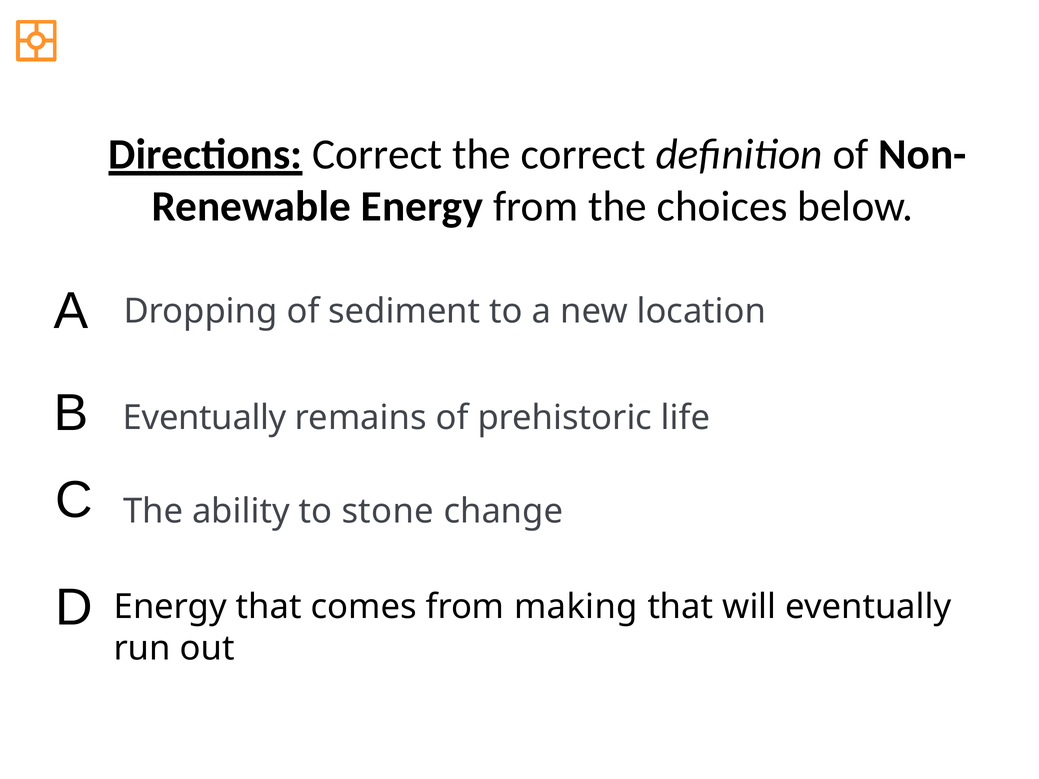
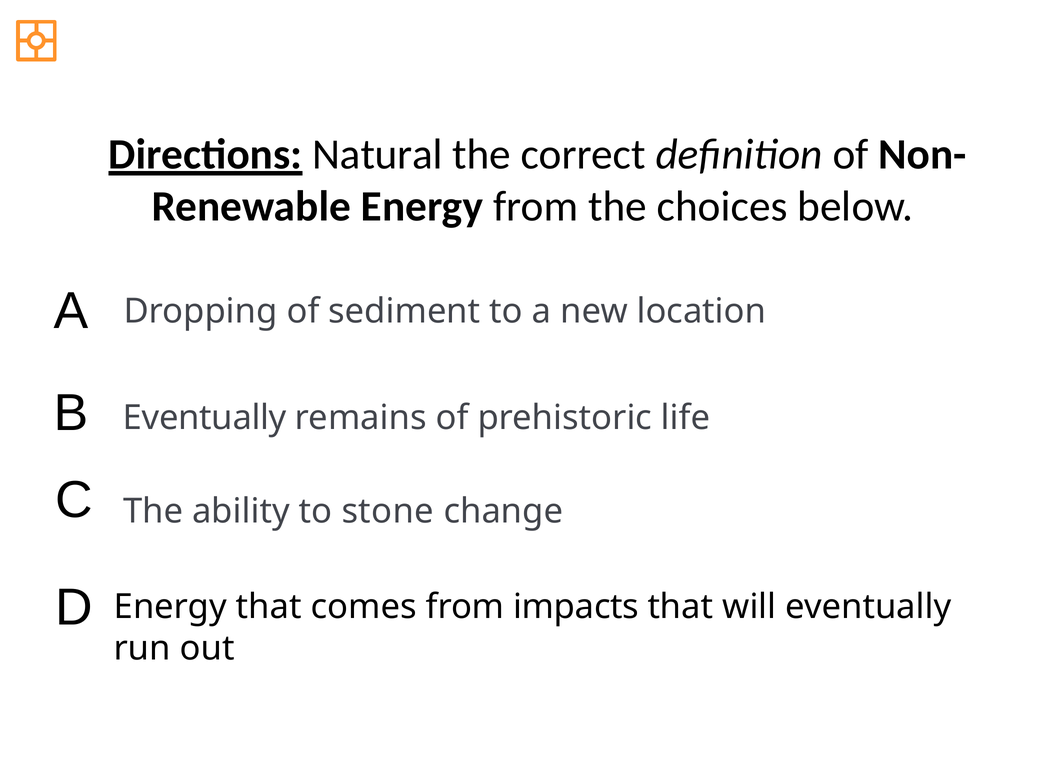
Directions Correct: Correct -> Natural
making: making -> impacts
